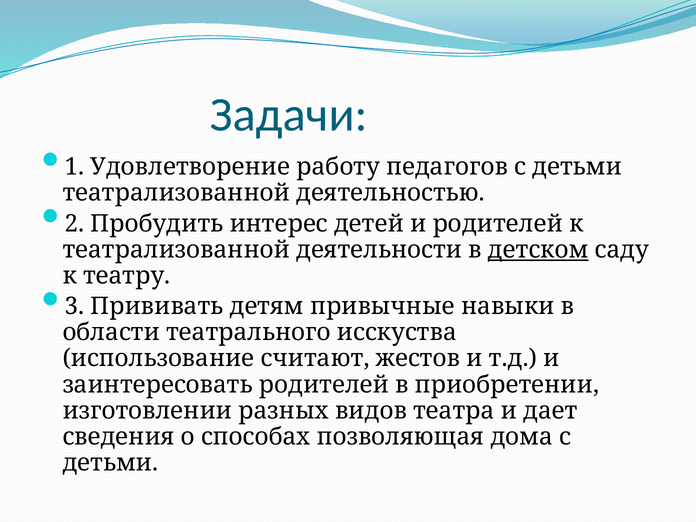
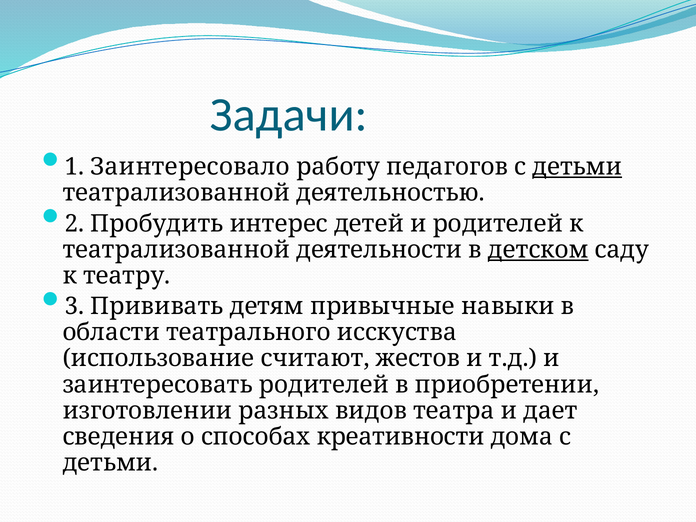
Удовлетворение: Удовлетворение -> Заинтересовало
детьми at (577, 167) underline: none -> present
позволяющая: позволяющая -> креативности
